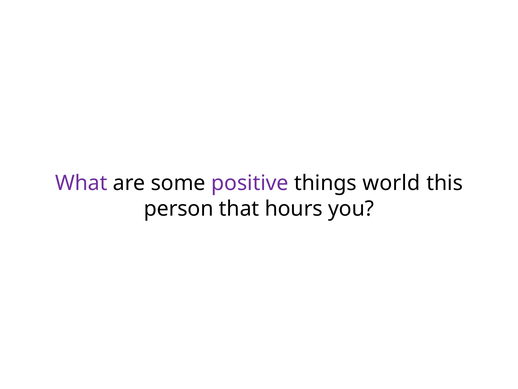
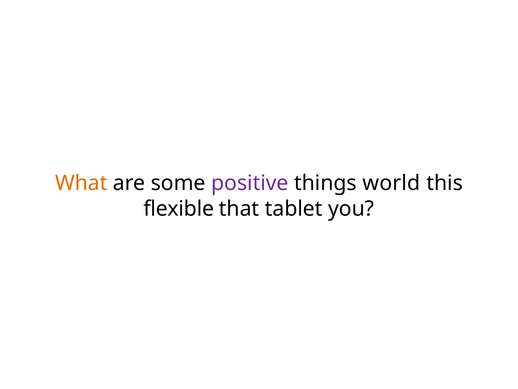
What colour: purple -> orange
person: person -> flexible
hours: hours -> tablet
